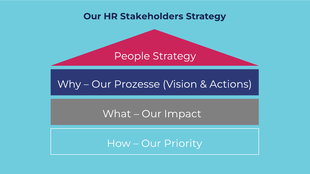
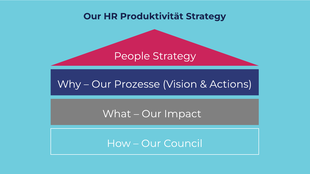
Stakeholders: Stakeholders -> Produktivität
Priority: Priority -> Council
